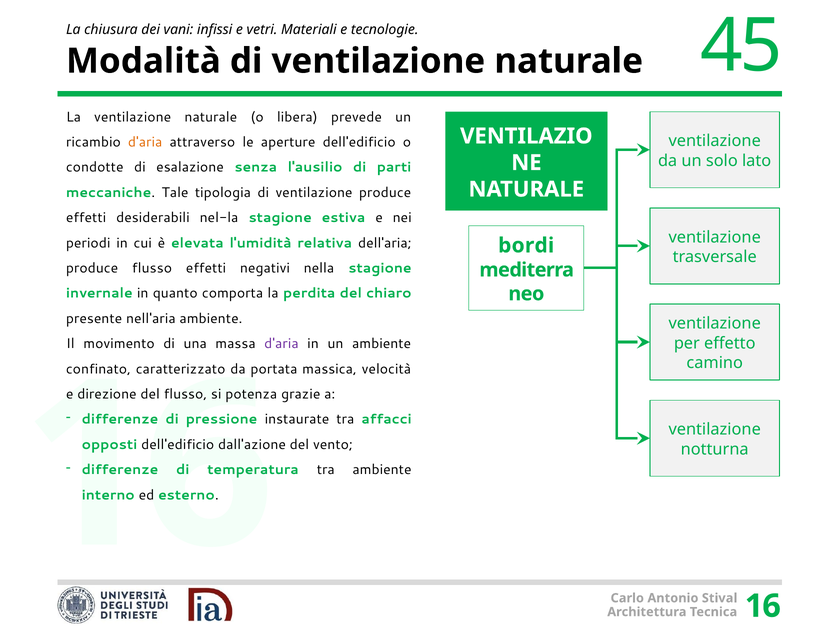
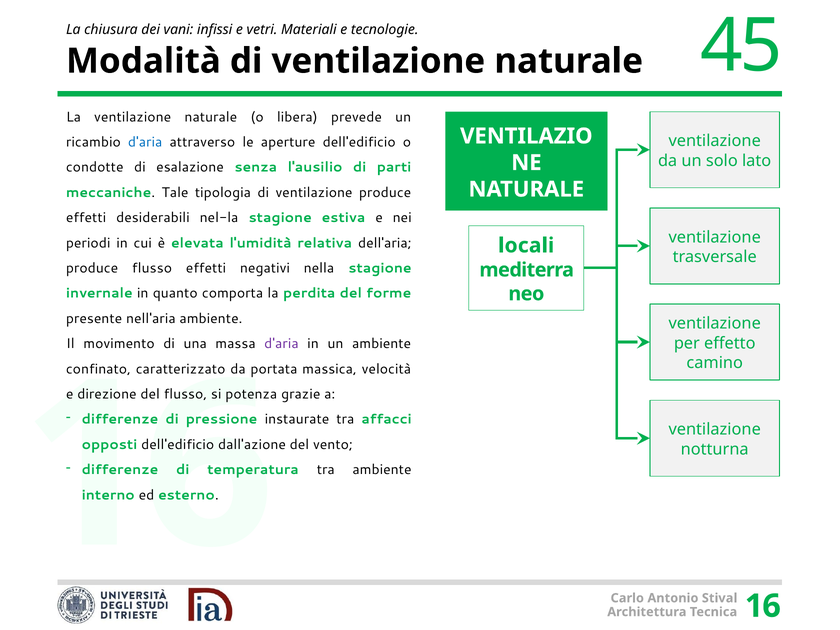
d'aria at (145, 142) colour: orange -> blue
bordi: bordi -> locali
chiaro: chiaro -> forme
